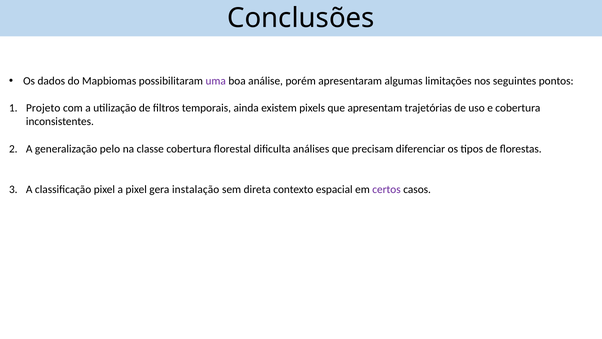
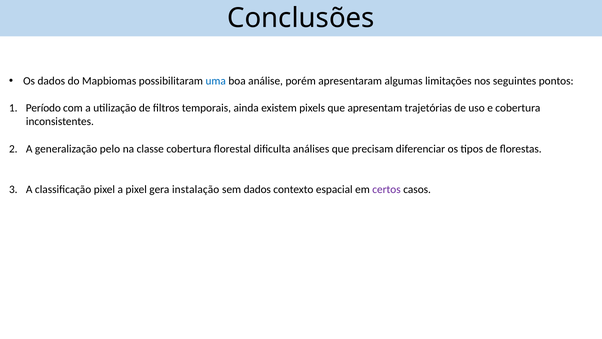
uma colour: purple -> blue
Projeto: Projeto -> Período
sem direta: direta -> dados
